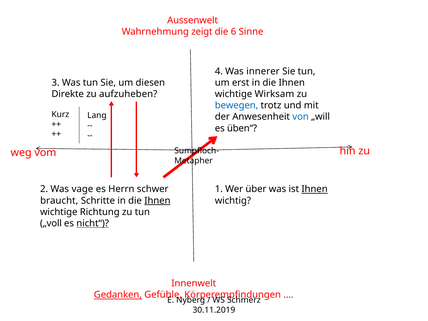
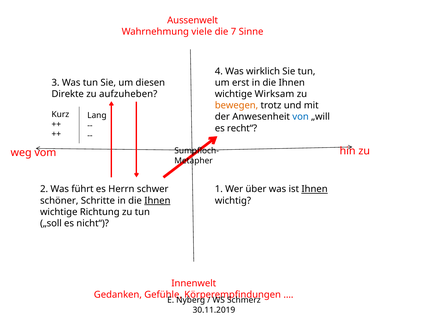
zeigt: zeigt -> viele
6: 6 -> 7
innerer: innerer -> wirklich
bewegen colour: blue -> orange
üben“: üben“ -> recht“
vage: vage -> führt
braucht: braucht -> schöner
„voll: „voll -> „soll
nicht“ underline: present -> none
Gedanken underline: present -> none
